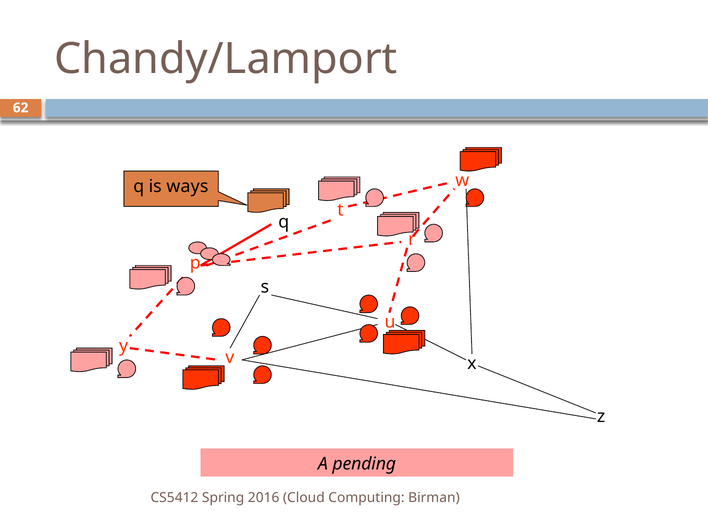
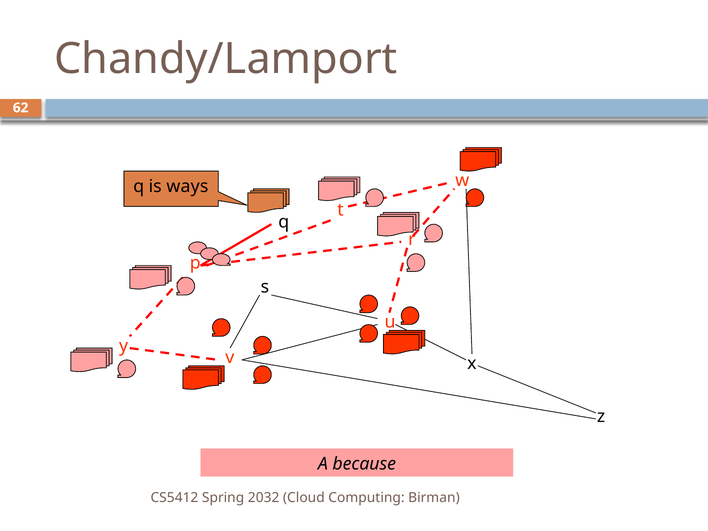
pending: pending -> because
2016: 2016 -> 2032
